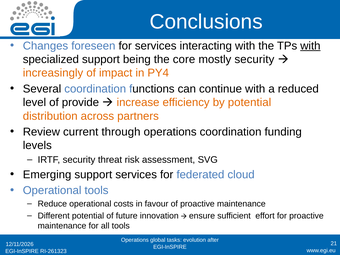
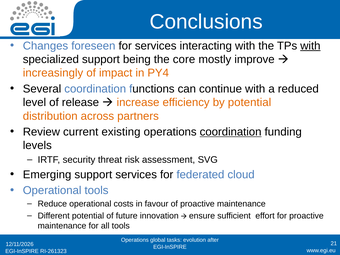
mostly security: security -> improve
provide: provide -> release
through: through -> existing
coordination at (231, 132) underline: none -> present
